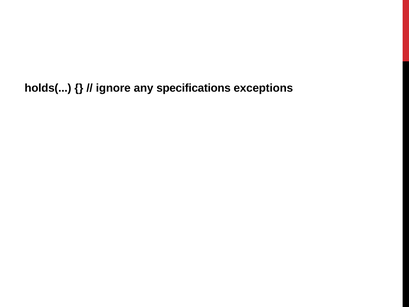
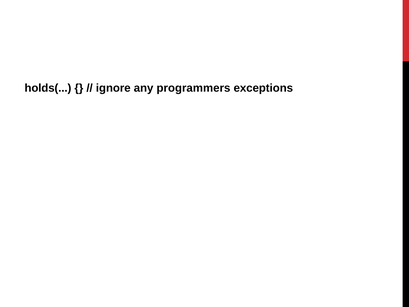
specifications: specifications -> programmers
